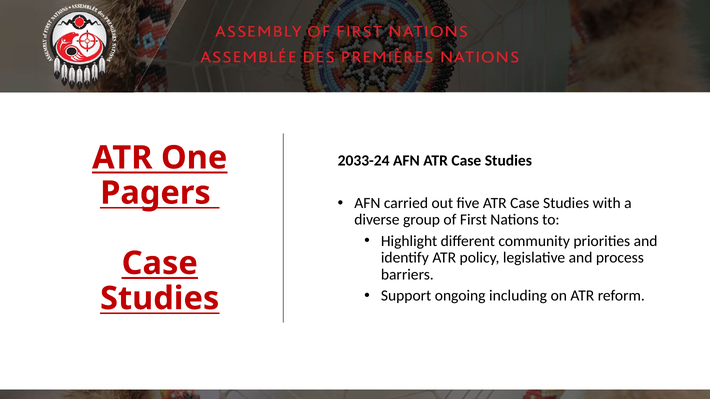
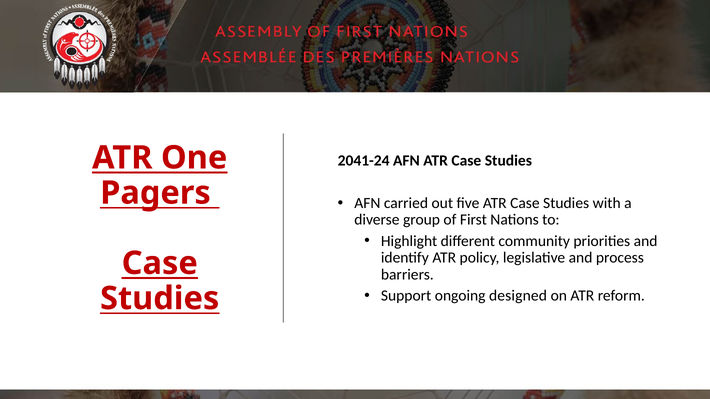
2033-24: 2033-24 -> 2041-24
including: including -> designed
